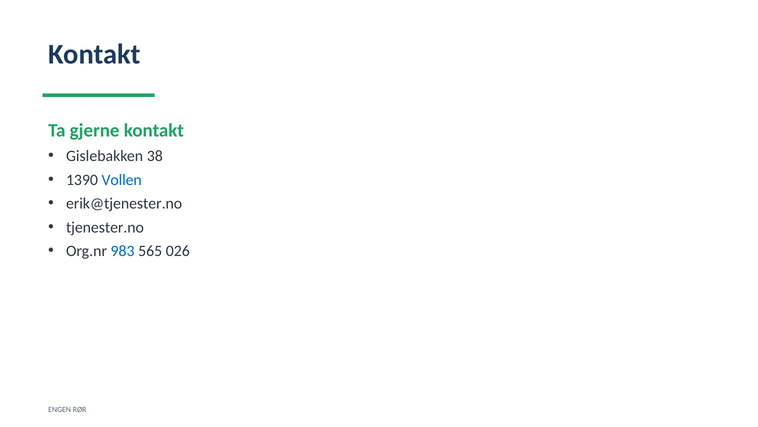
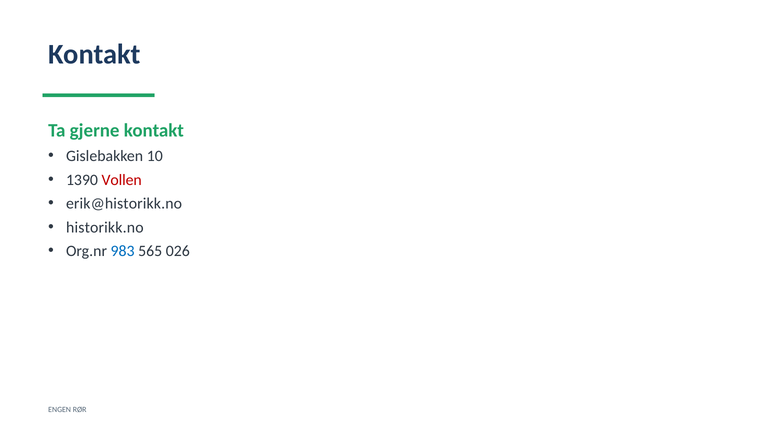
38: 38 -> 10
Vollen colour: blue -> red
erik@tjenester.no: erik@tjenester.no -> erik@historikk.no
tjenester.no: tjenester.no -> historikk.no
